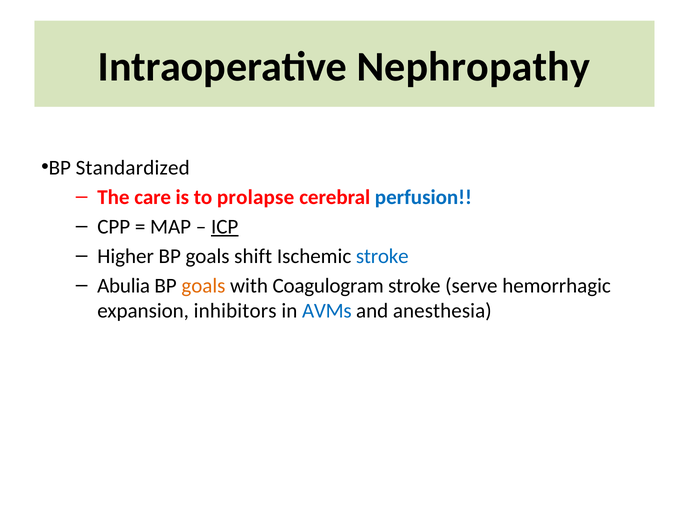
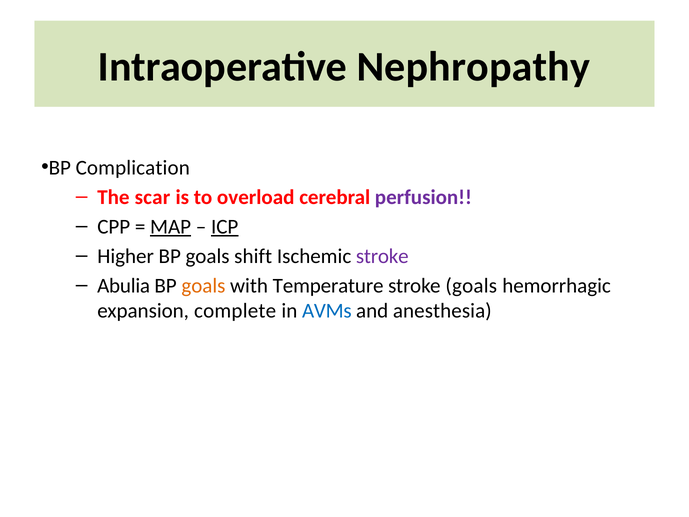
Standardized: Standardized -> Complication
care: care -> scar
prolapse: prolapse -> overload
perfusion colour: blue -> purple
MAP underline: none -> present
stroke at (382, 256) colour: blue -> purple
Coagulogram: Coagulogram -> Temperature
stroke serve: serve -> goals
inhibitors: inhibitors -> complete
